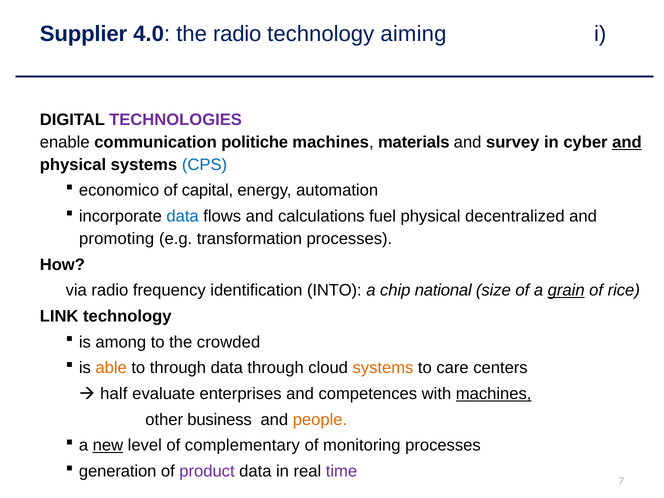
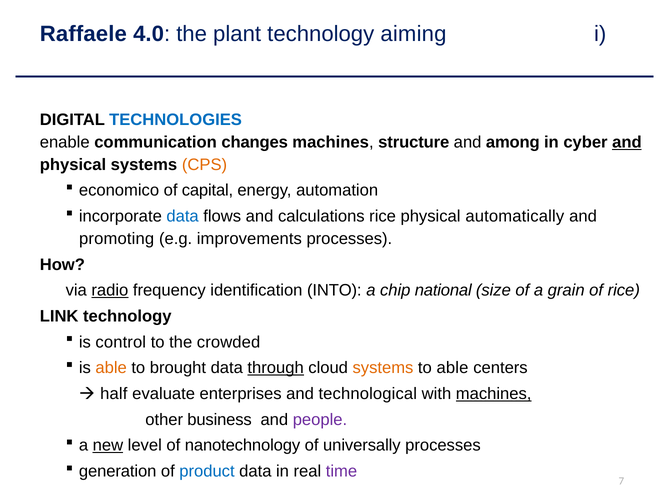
Supplier: Supplier -> Raffaele
the radio: radio -> plant
TECHNOLOGIES colour: purple -> blue
politiche: politiche -> changes
materials: materials -> structure
survey: survey -> among
CPS colour: blue -> orange
calculations fuel: fuel -> rice
decentralized: decentralized -> automatically
transformation: transformation -> improvements
radio at (110, 290) underline: none -> present
grain underline: present -> none
among: among -> control
to through: through -> brought
through at (276, 368) underline: none -> present
to care: care -> able
competences: competences -> technological
people colour: orange -> purple
complementary: complementary -> nanotechnology
monitoring: monitoring -> universally
product colour: purple -> blue
